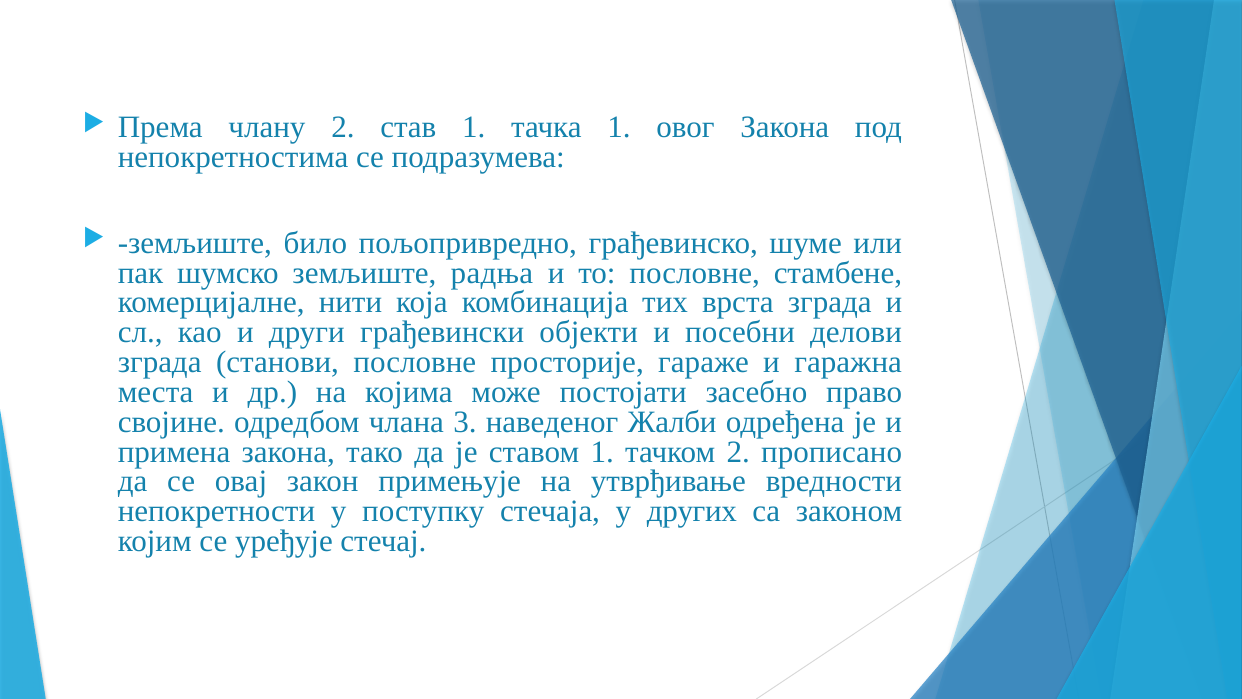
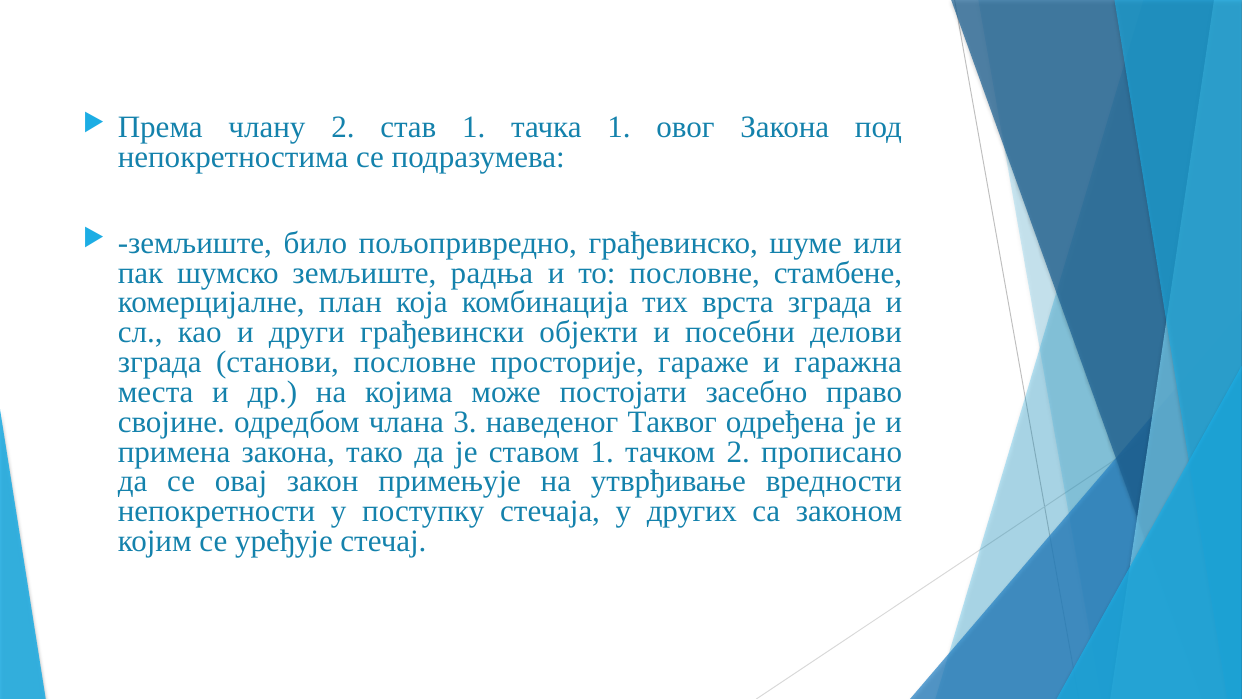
нити: нити -> план
Жалби: Жалби -> Таквог
